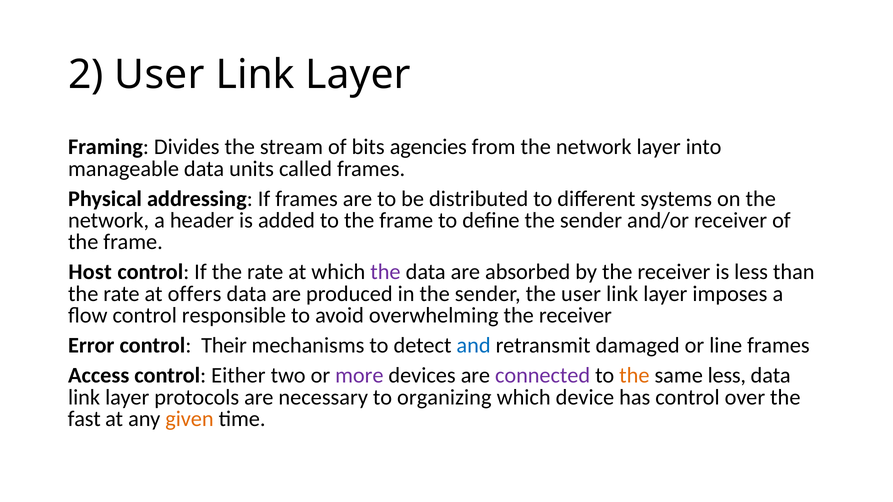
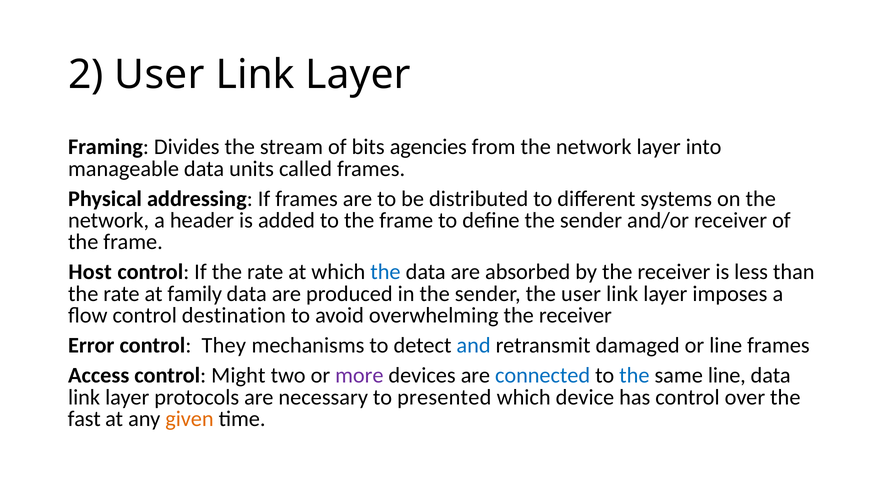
the at (385, 272) colour: purple -> blue
offers: offers -> family
responsible: responsible -> destination
Their: Their -> They
Either: Either -> Might
connected colour: purple -> blue
the at (634, 376) colour: orange -> blue
same less: less -> line
organizing: organizing -> presented
